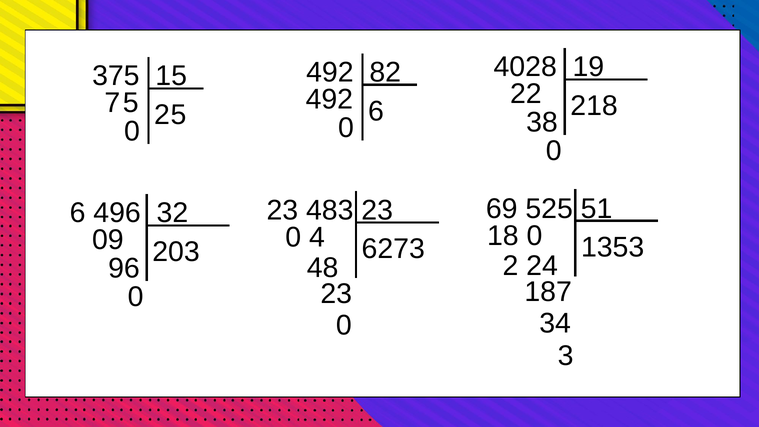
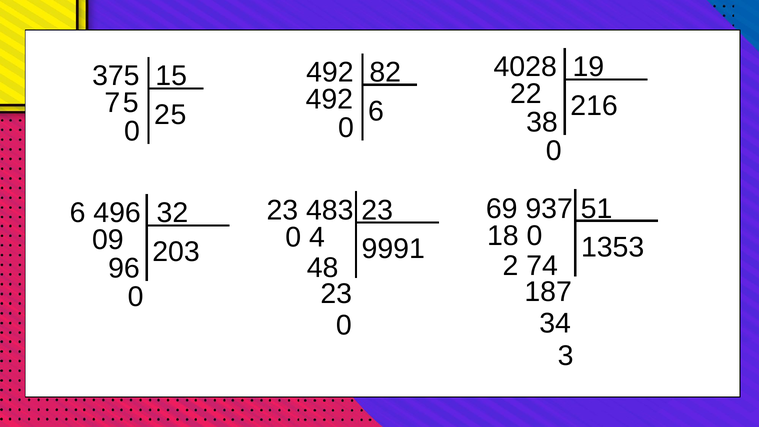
218: 218 -> 216
525: 525 -> 937
6273: 6273 -> 9991
24: 24 -> 74
